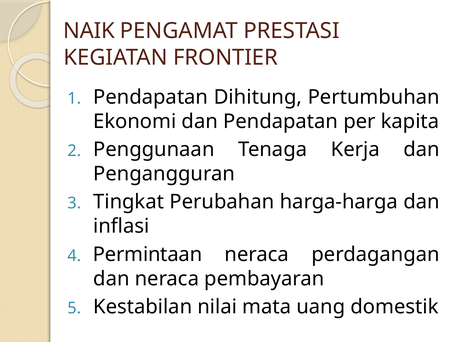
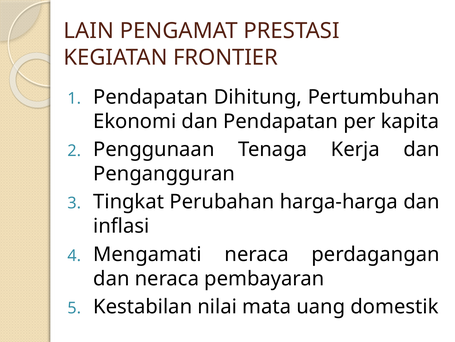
NAIK: NAIK -> LAIN
Permintaan: Permintaan -> Mengamati
